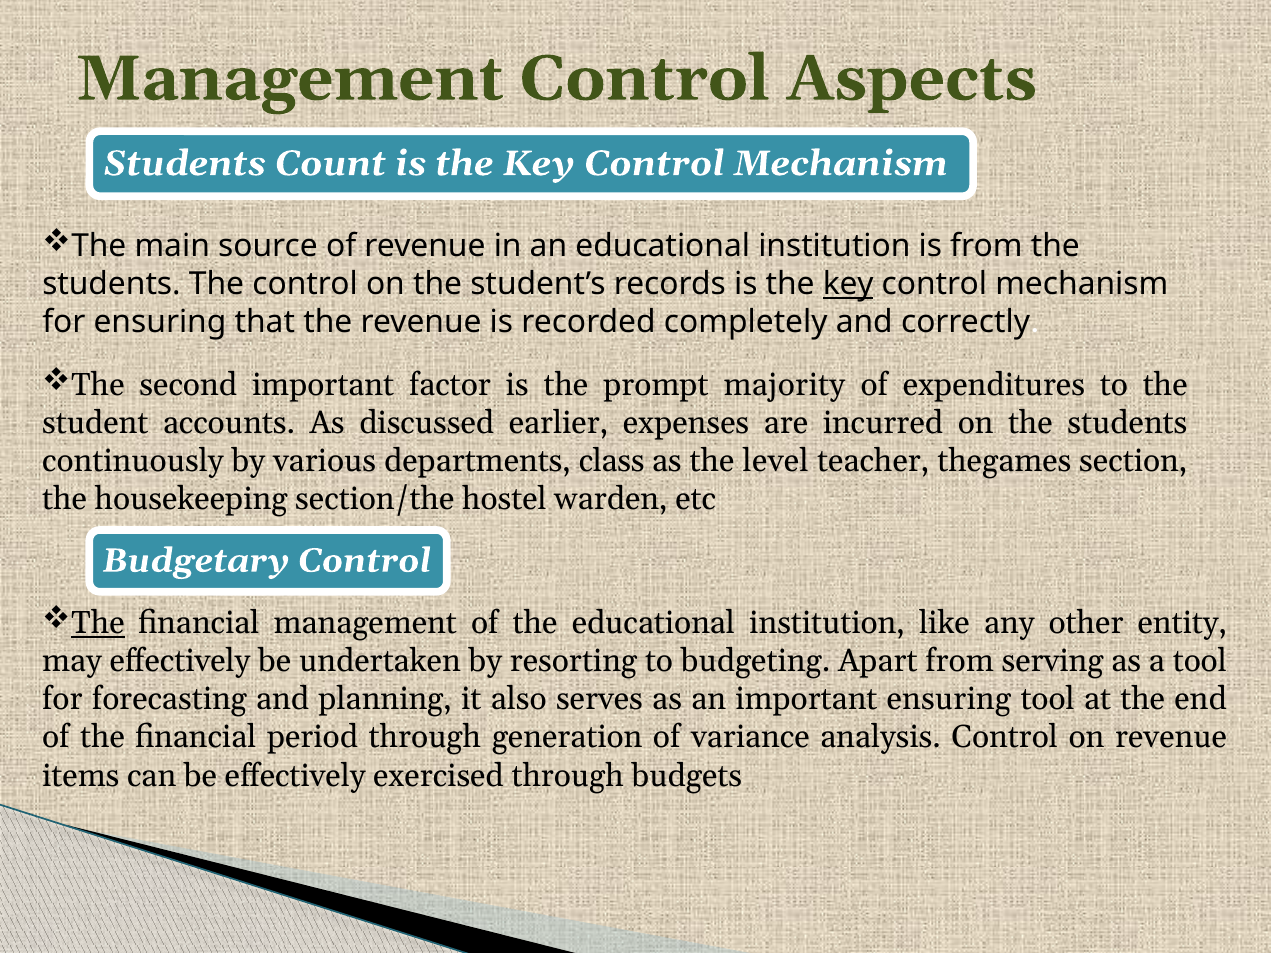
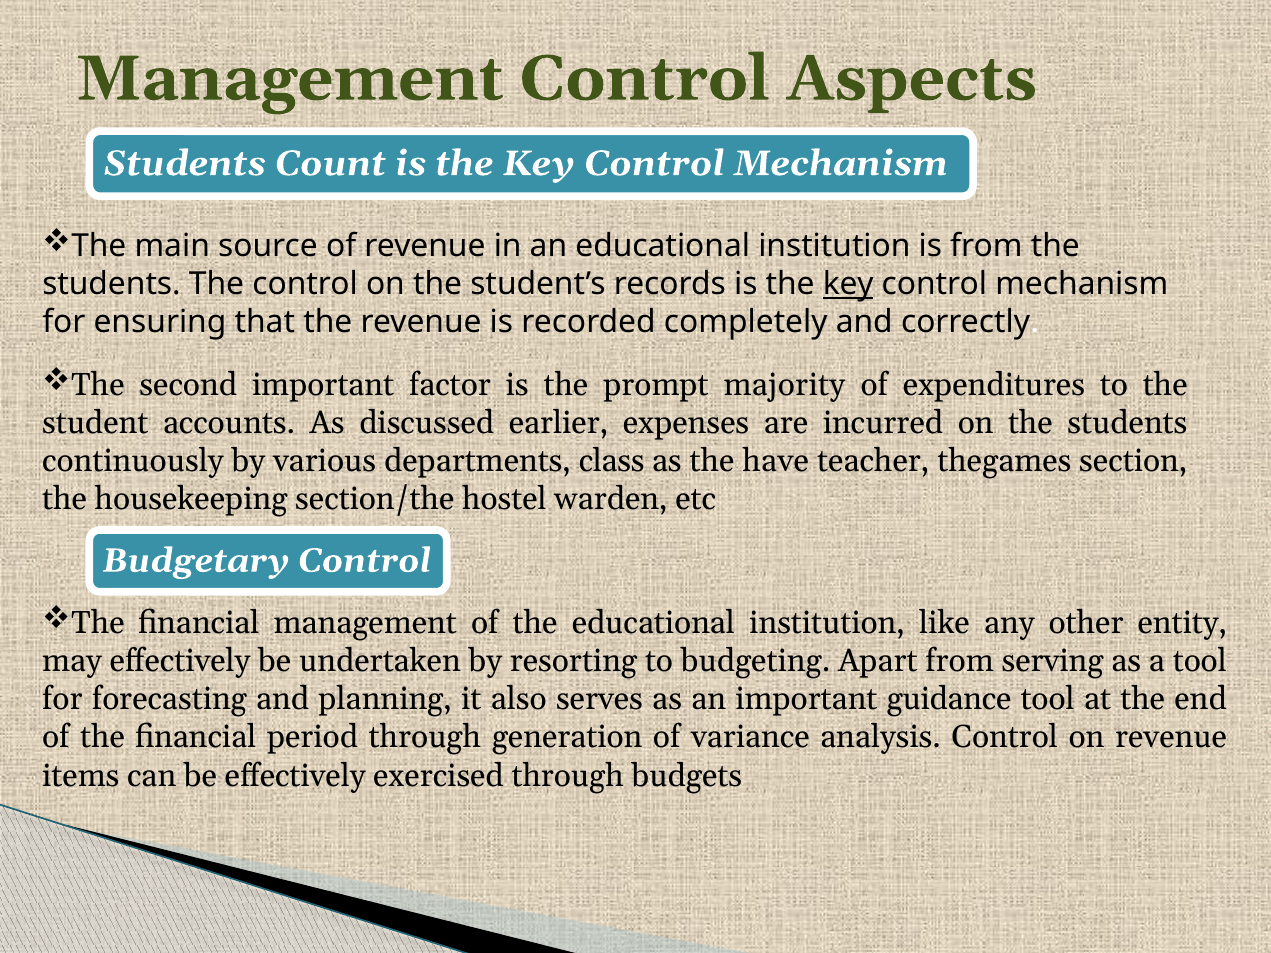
level: level -> have
The at (98, 623) underline: present -> none
important ensuring: ensuring -> guidance
